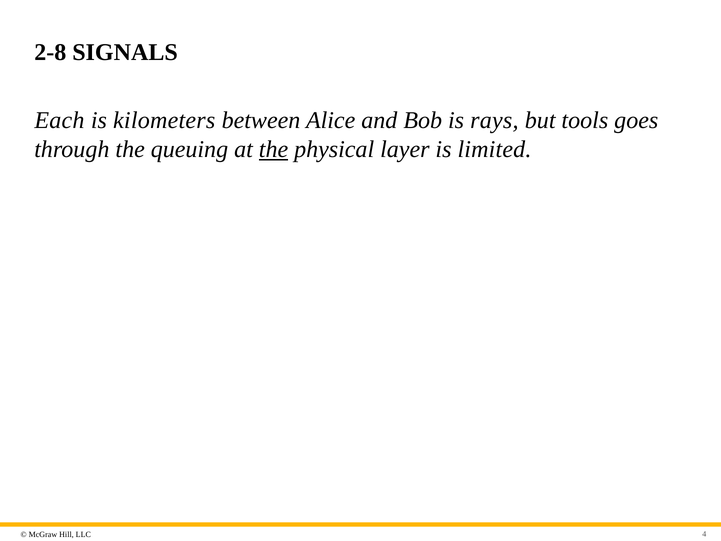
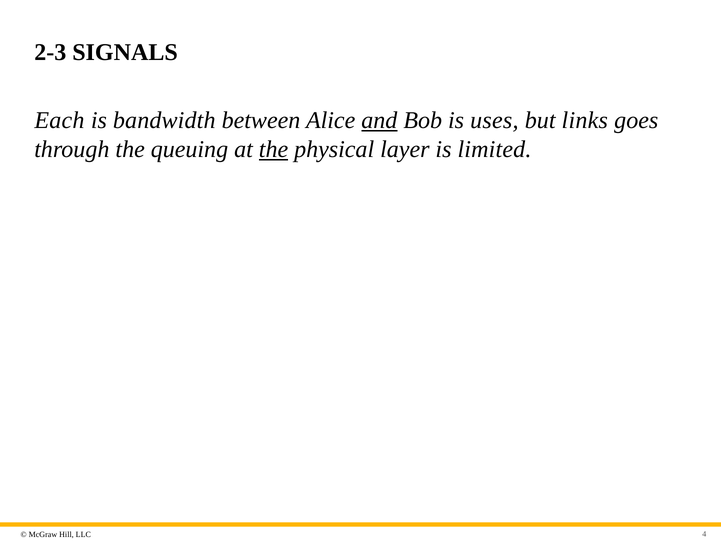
2-8: 2-8 -> 2-3
kilometers: kilometers -> bandwidth
and underline: none -> present
rays: rays -> uses
tools: tools -> links
